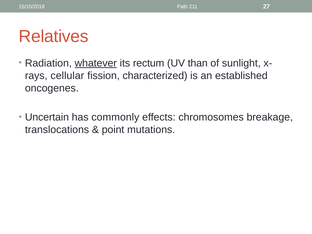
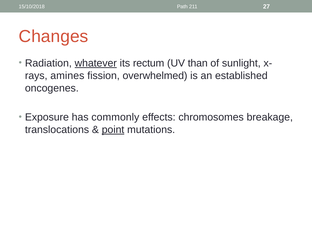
Relatives: Relatives -> Changes
cellular: cellular -> amines
characterized: characterized -> overwhelmed
Uncertain: Uncertain -> Exposure
point underline: none -> present
